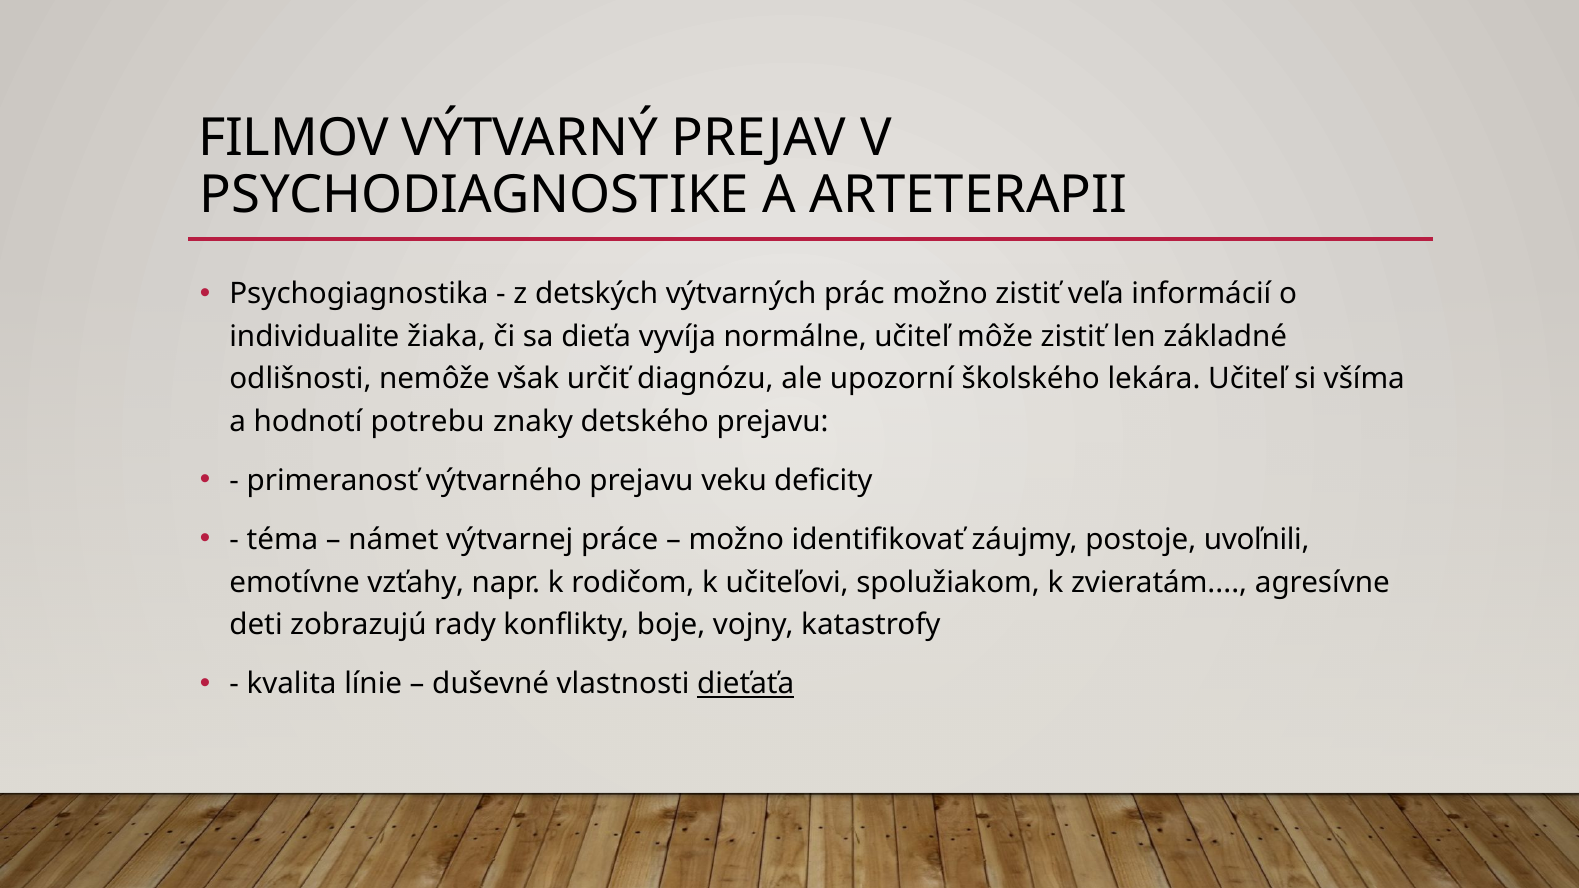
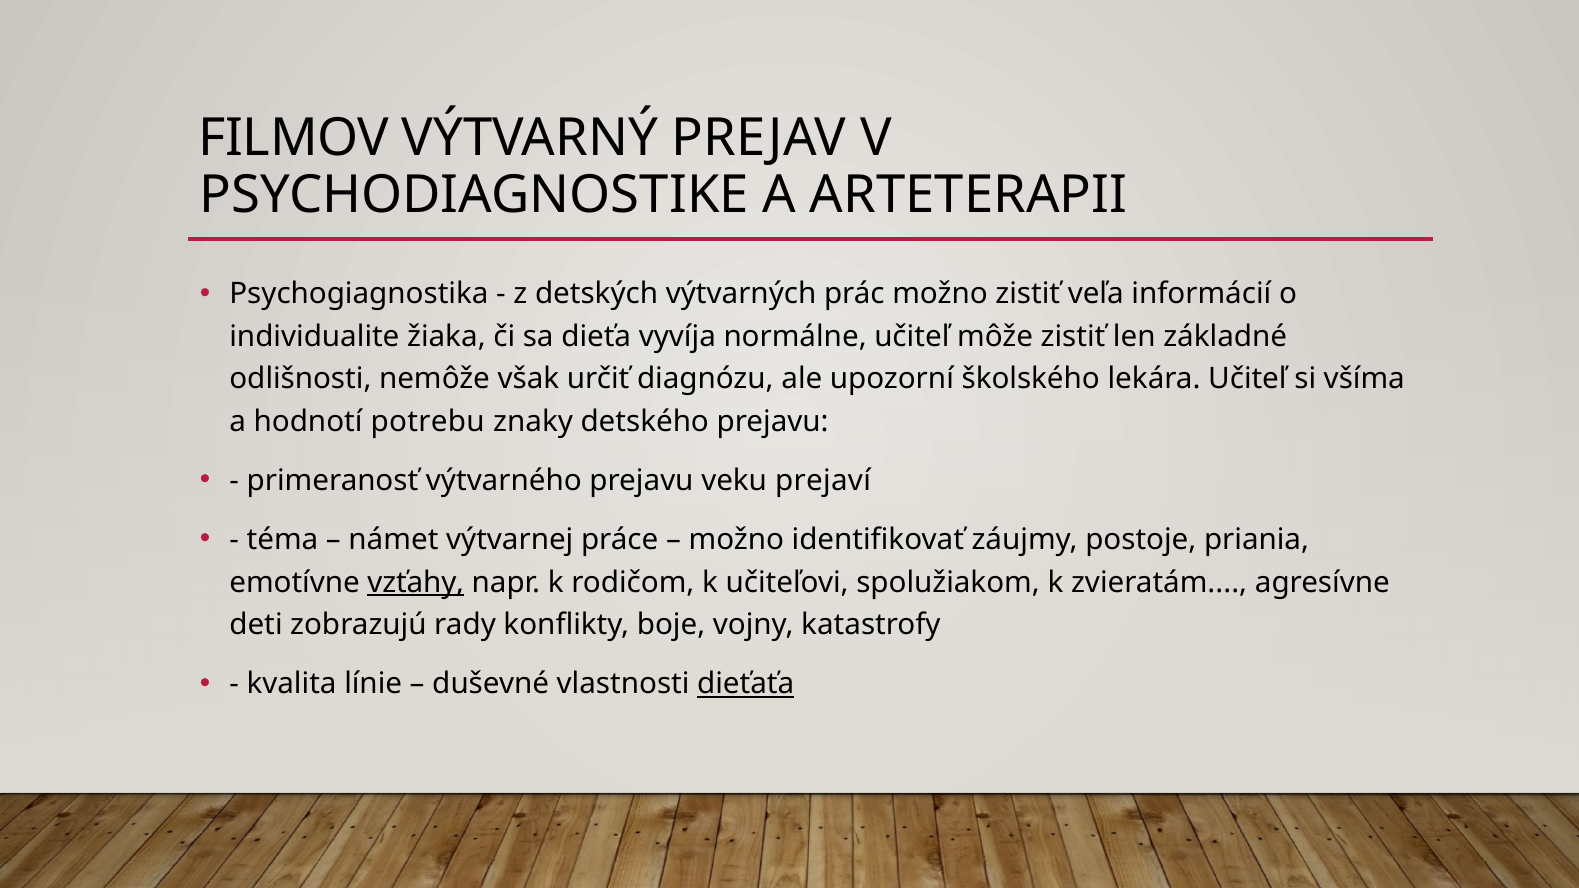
deficity: deficity -> prejaví
uvoľnili: uvoľnili -> priania
vzťahy underline: none -> present
